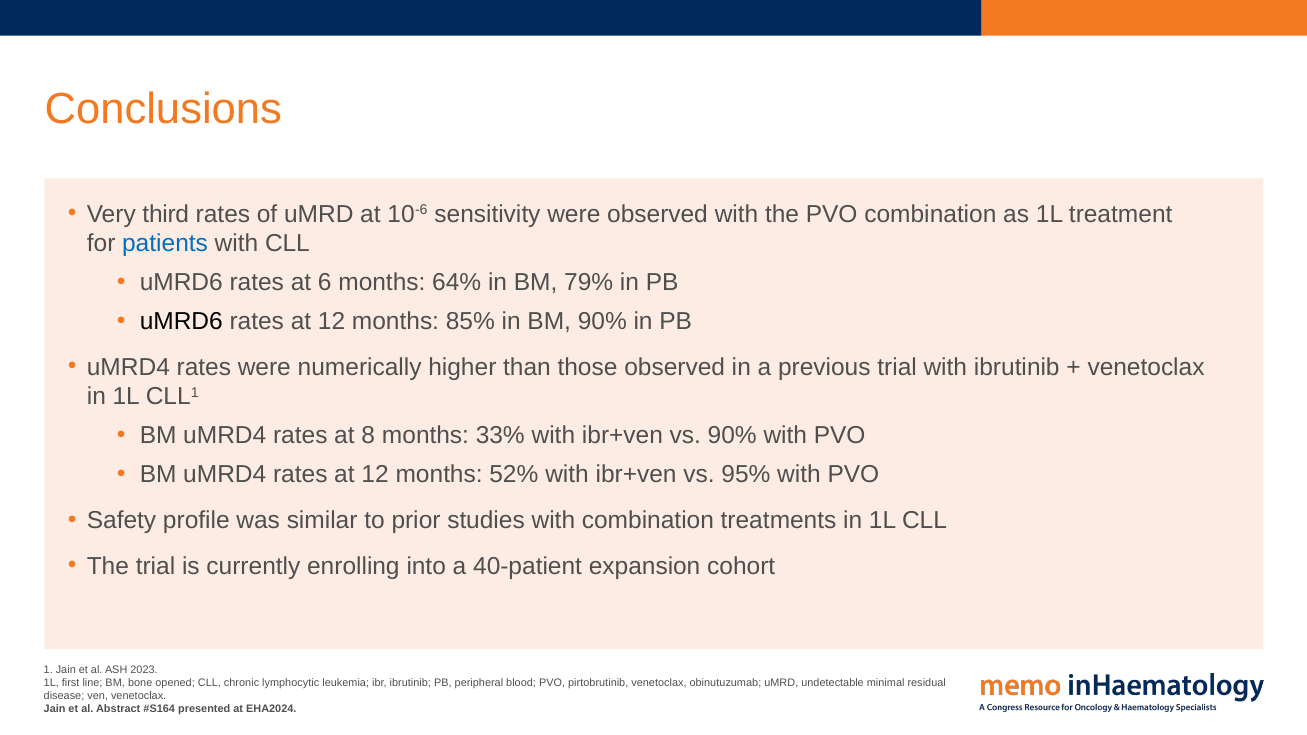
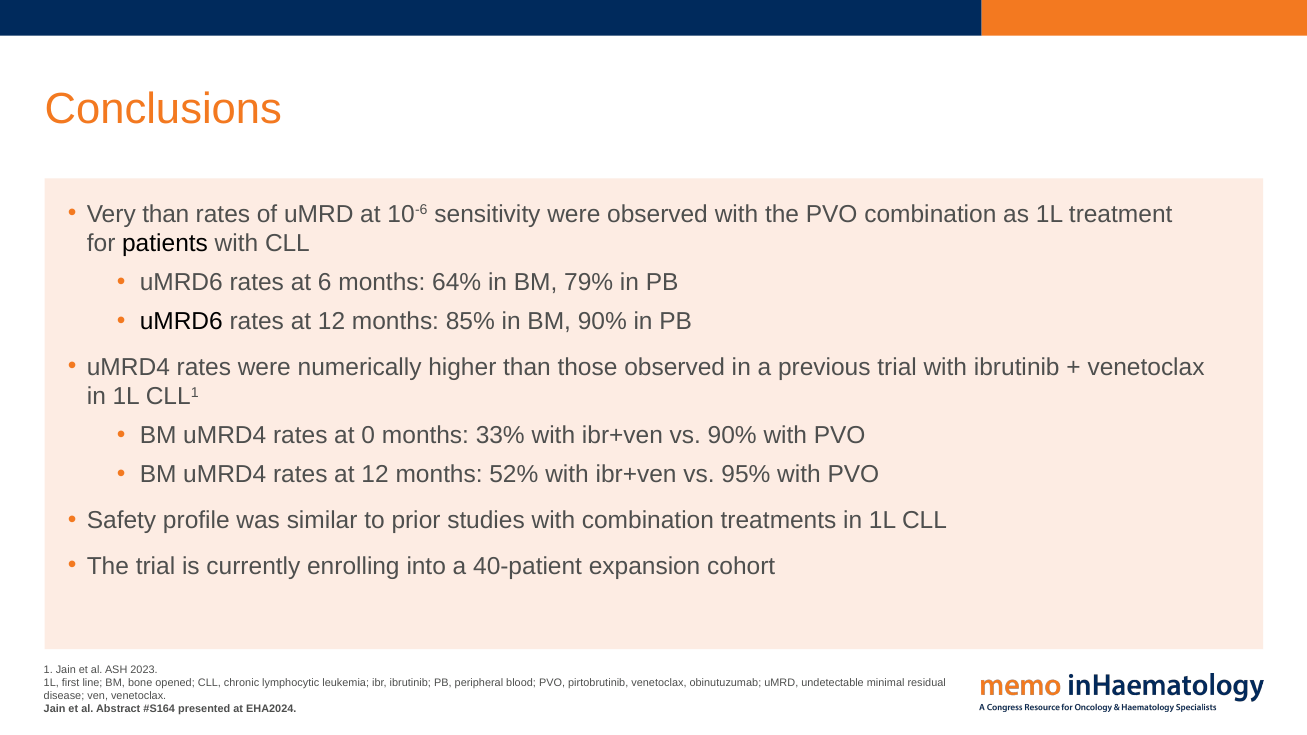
Very third: third -> than
patients colour: blue -> black
8: 8 -> 0
